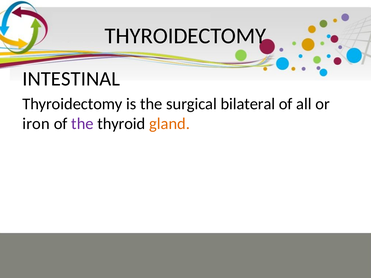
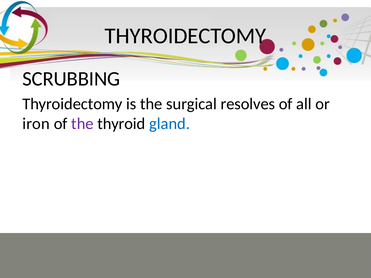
INTESTINAL: INTESTINAL -> SCRUBBING
bilateral: bilateral -> resolves
gland colour: orange -> blue
